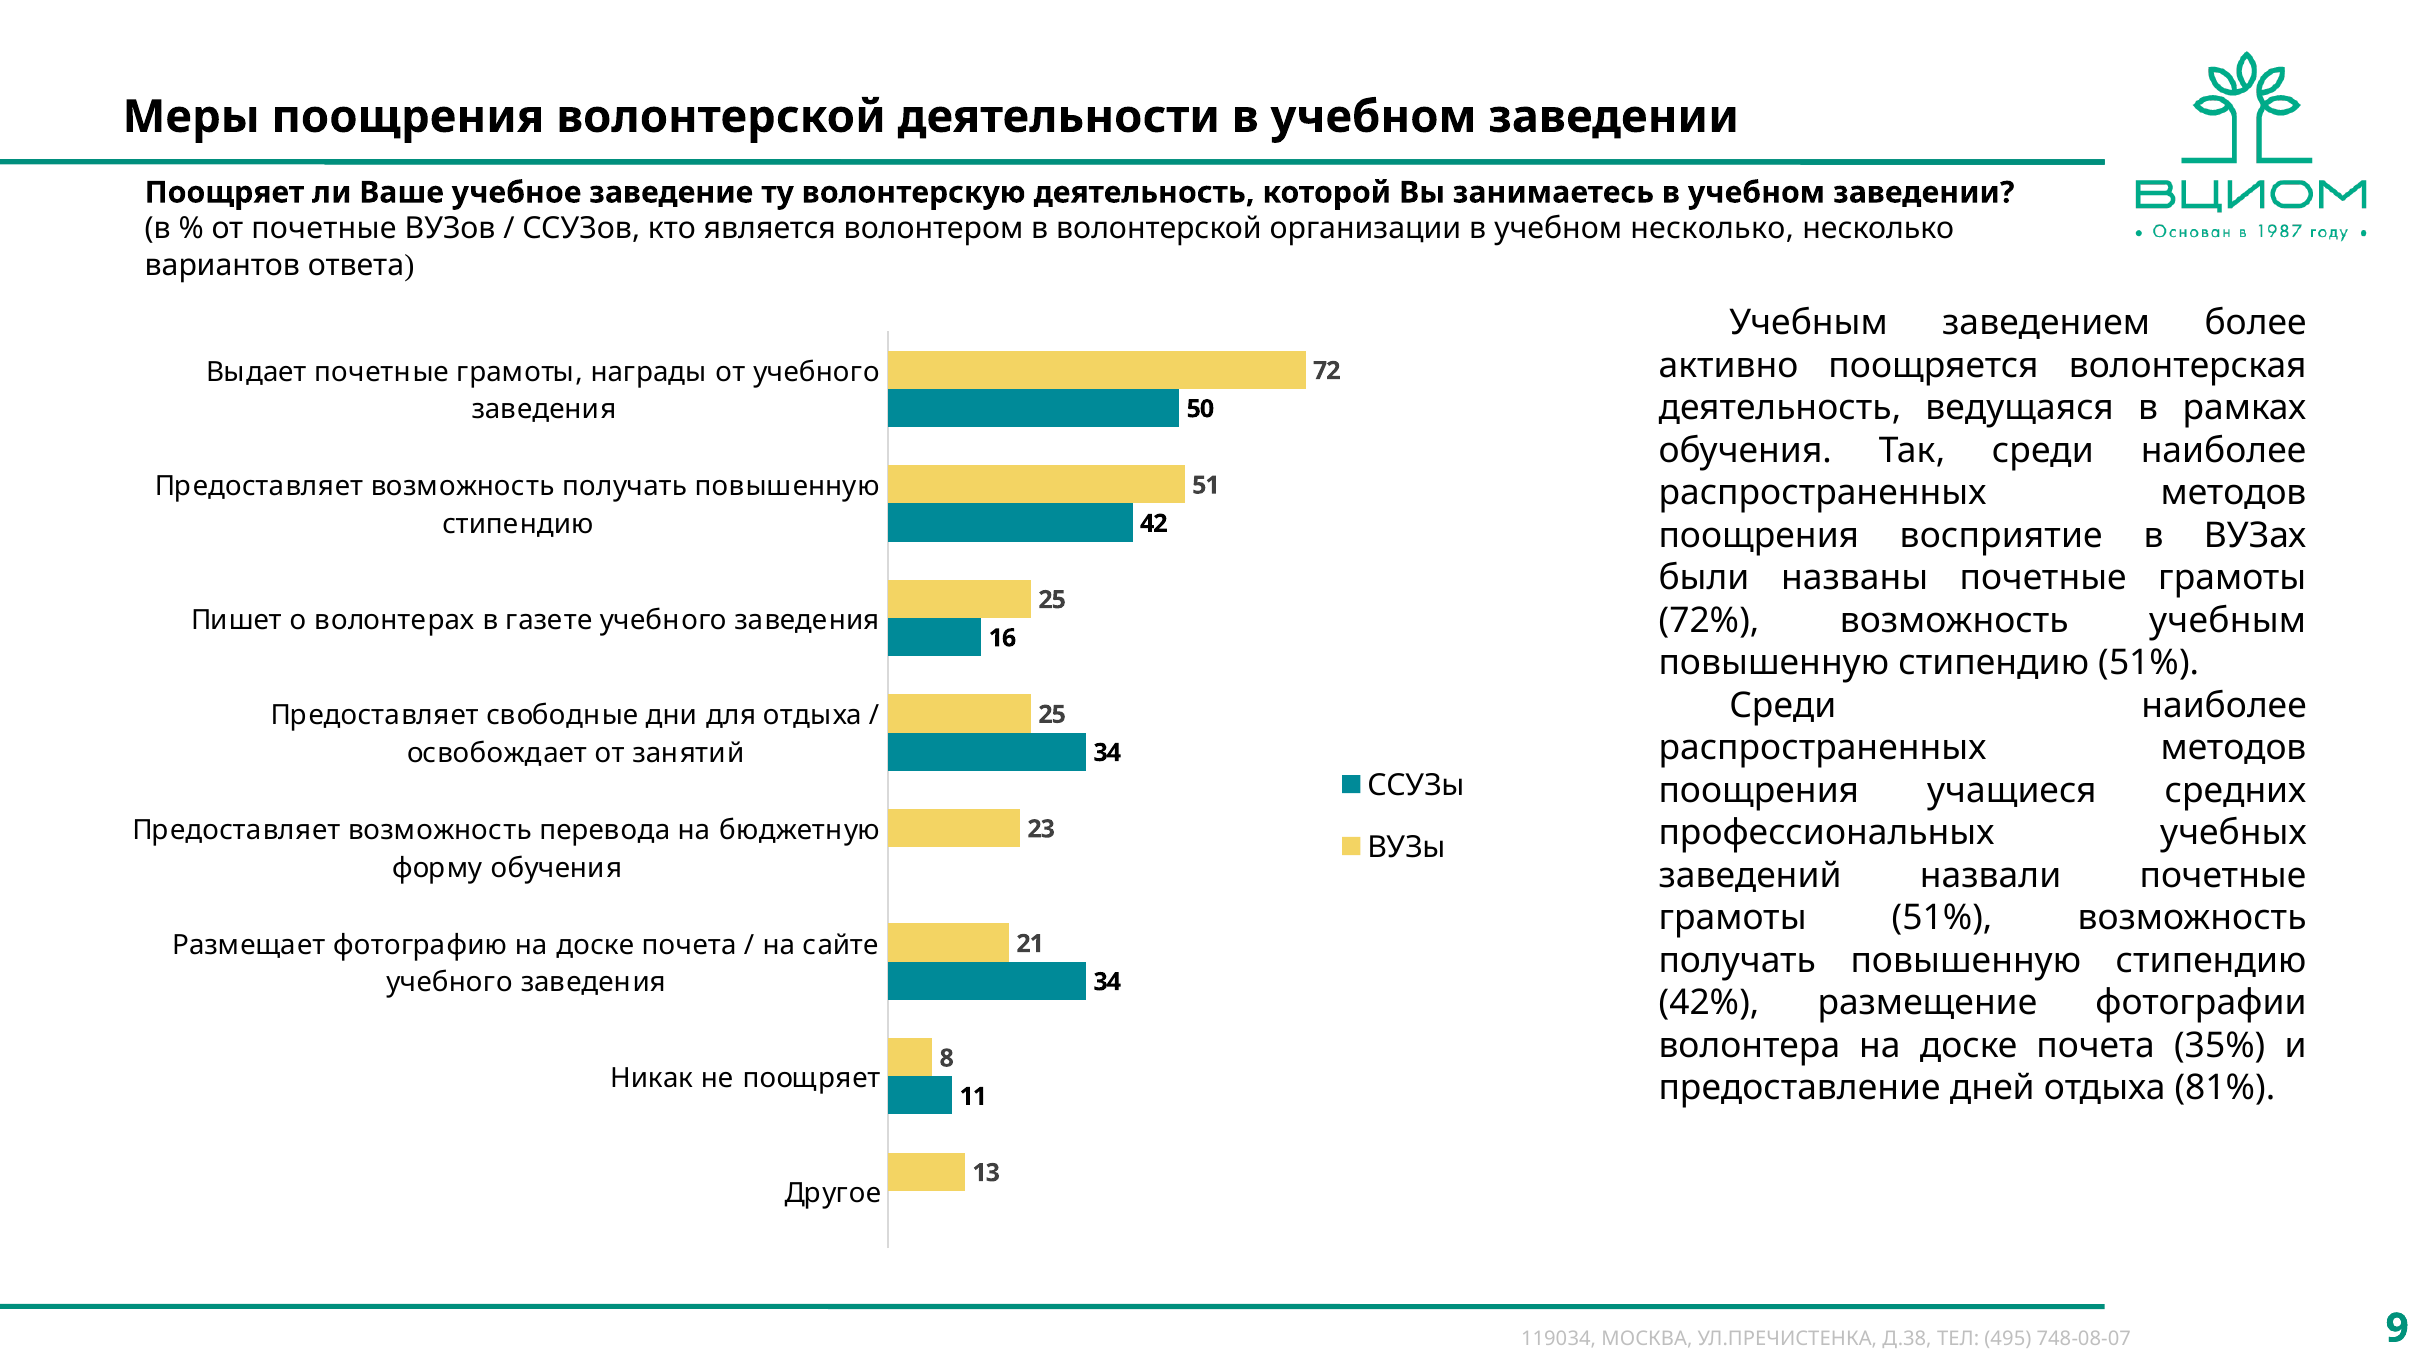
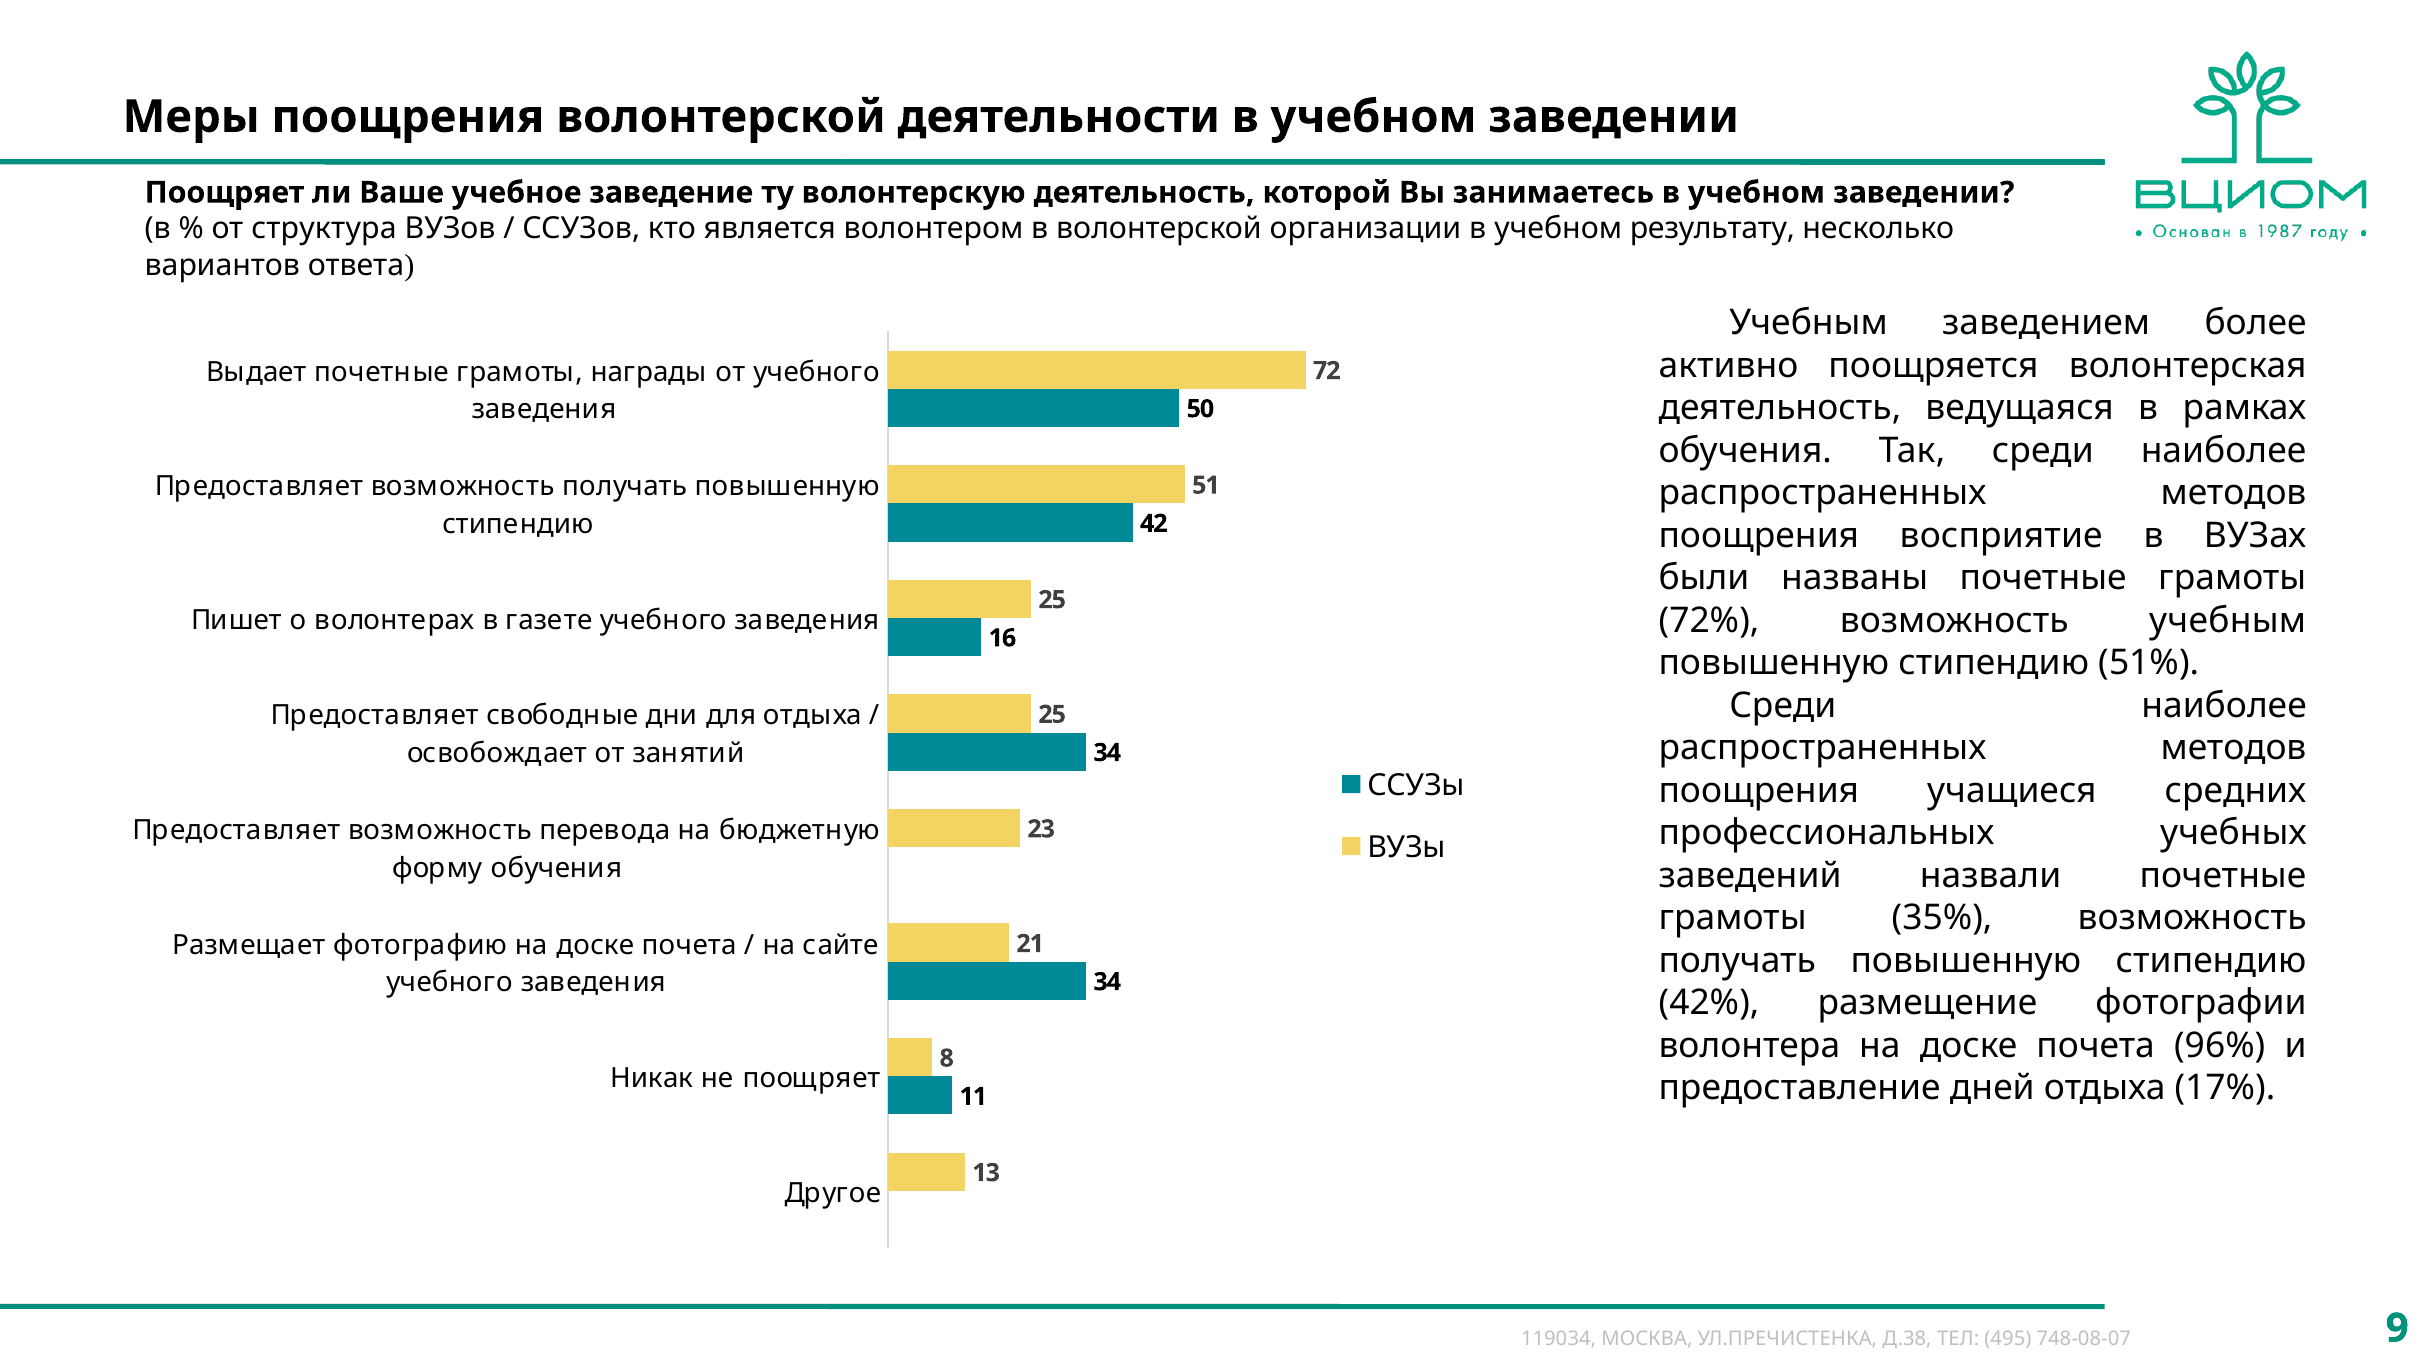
от почетные: почетные -> структура
учебном несколько: несколько -> результату
грамоты 51%: 51% -> 35%
35%: 35% -> 96%
81%: 81% -> 17%
